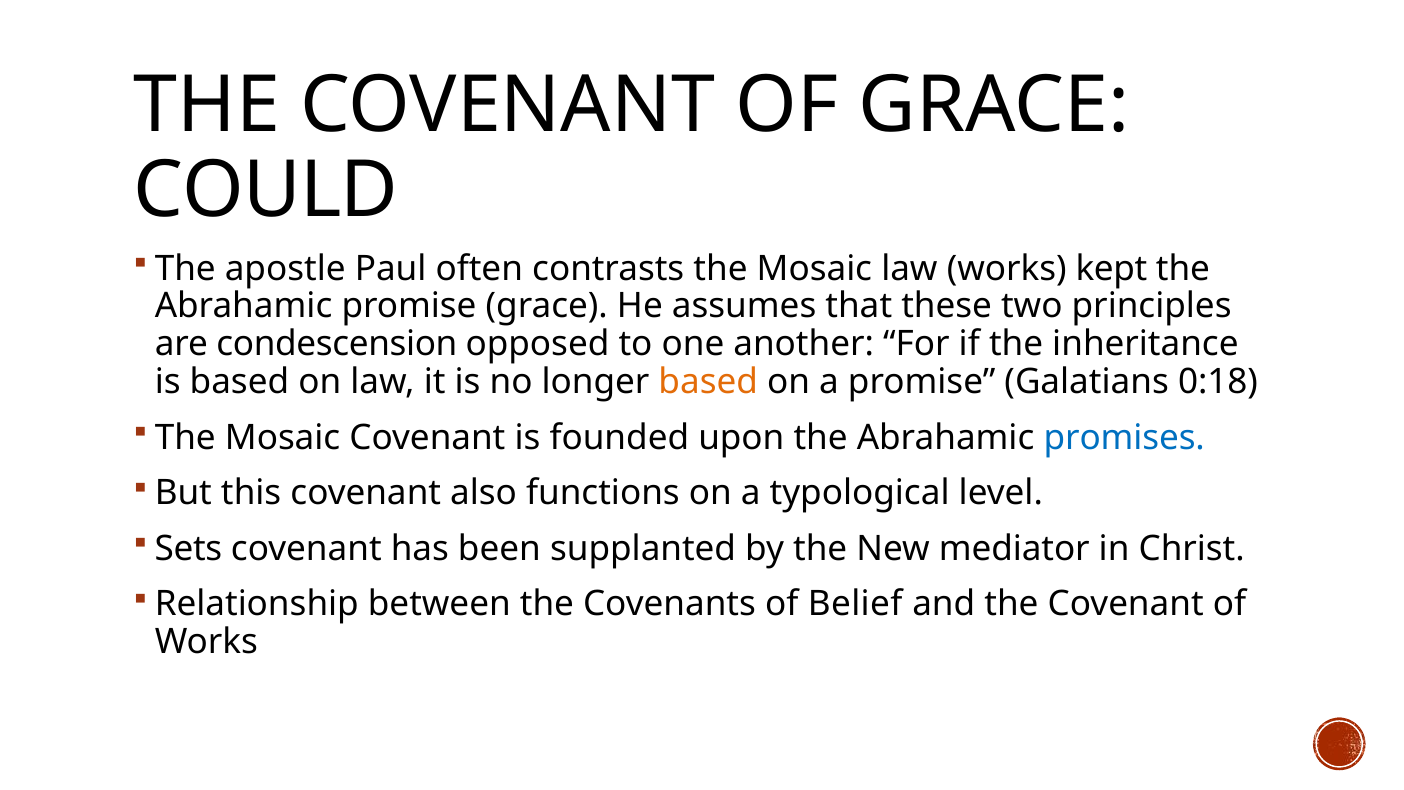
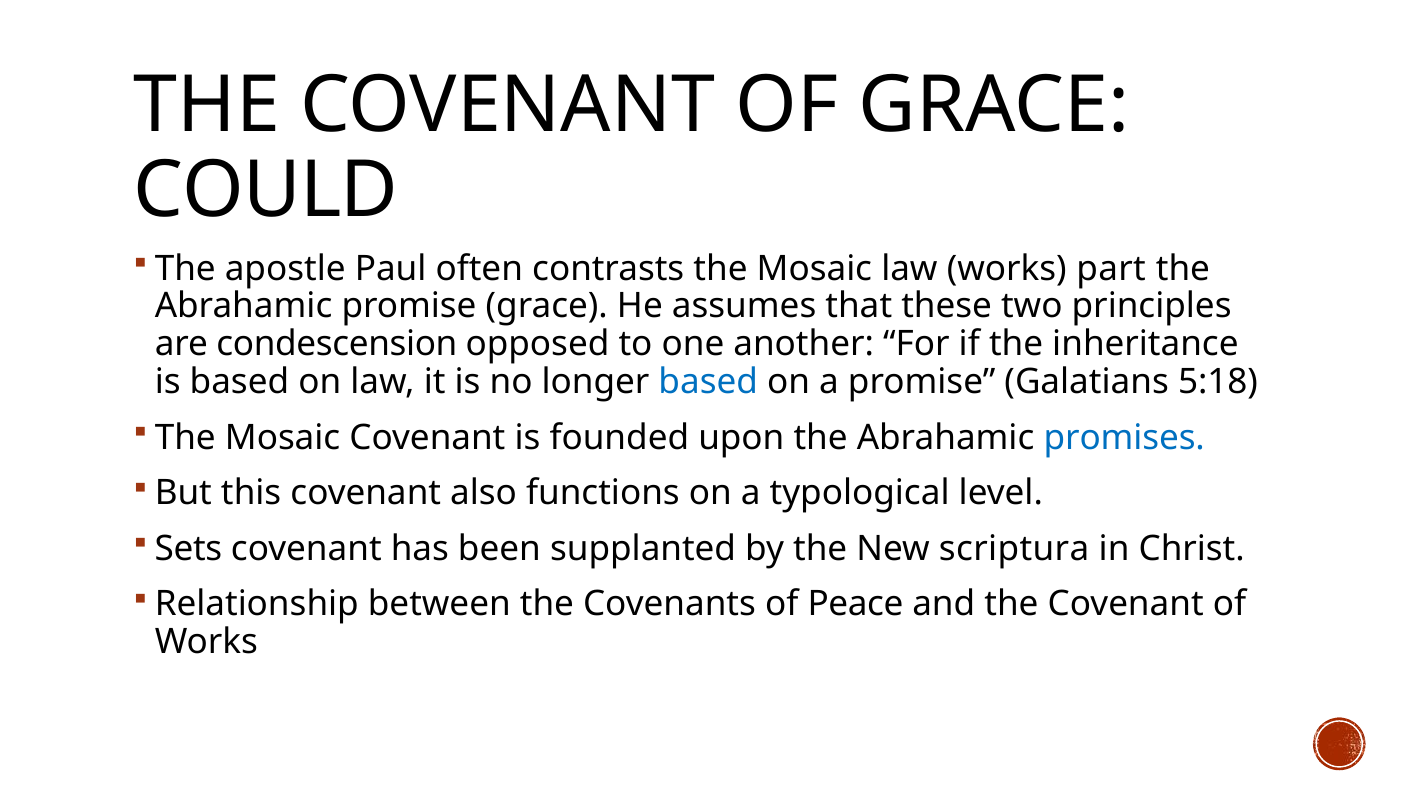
kept: kept -> part
based at (708, 382) colour: orange -> blue
0:18: 0:18 -> 5:18
mediator: mediator -> scriptura
Belief: Belief -> Peace
